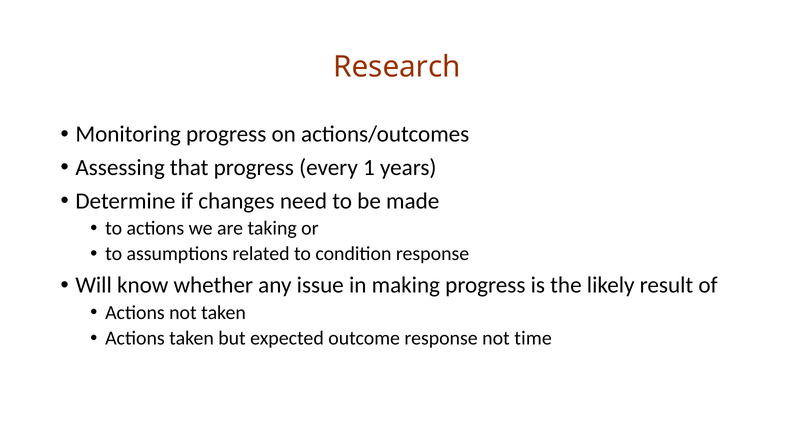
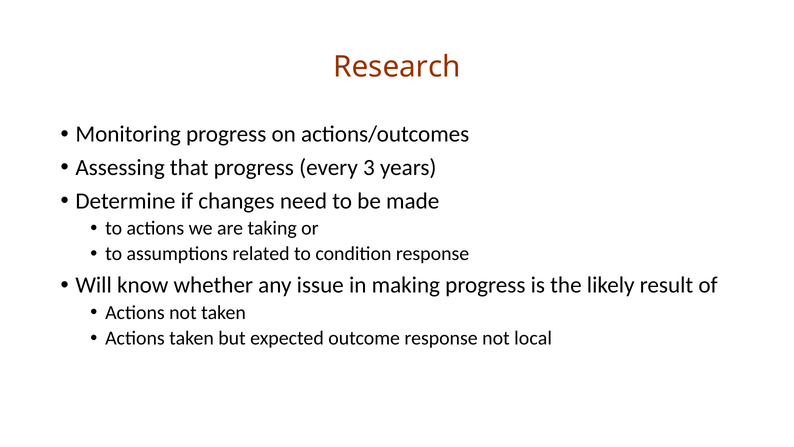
1: 1 -> 3
time: time -> local
